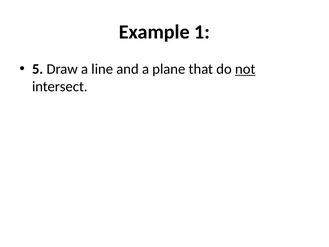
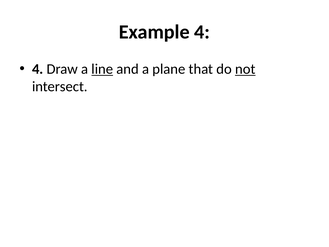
Example 1: 1 -> 4
5 at (38, 69): 5 -> 4
line underline: none -> present
